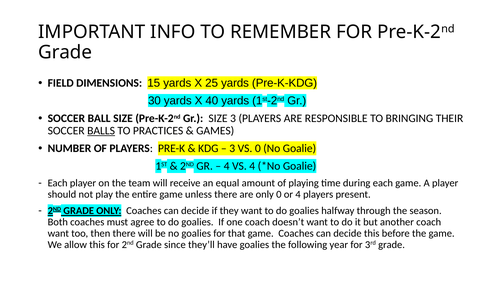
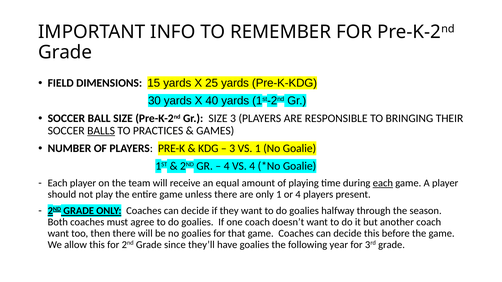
VS 0: 0 -> 1
each at (383, 183) underline: none -> present
only 0: 0 -> 1
